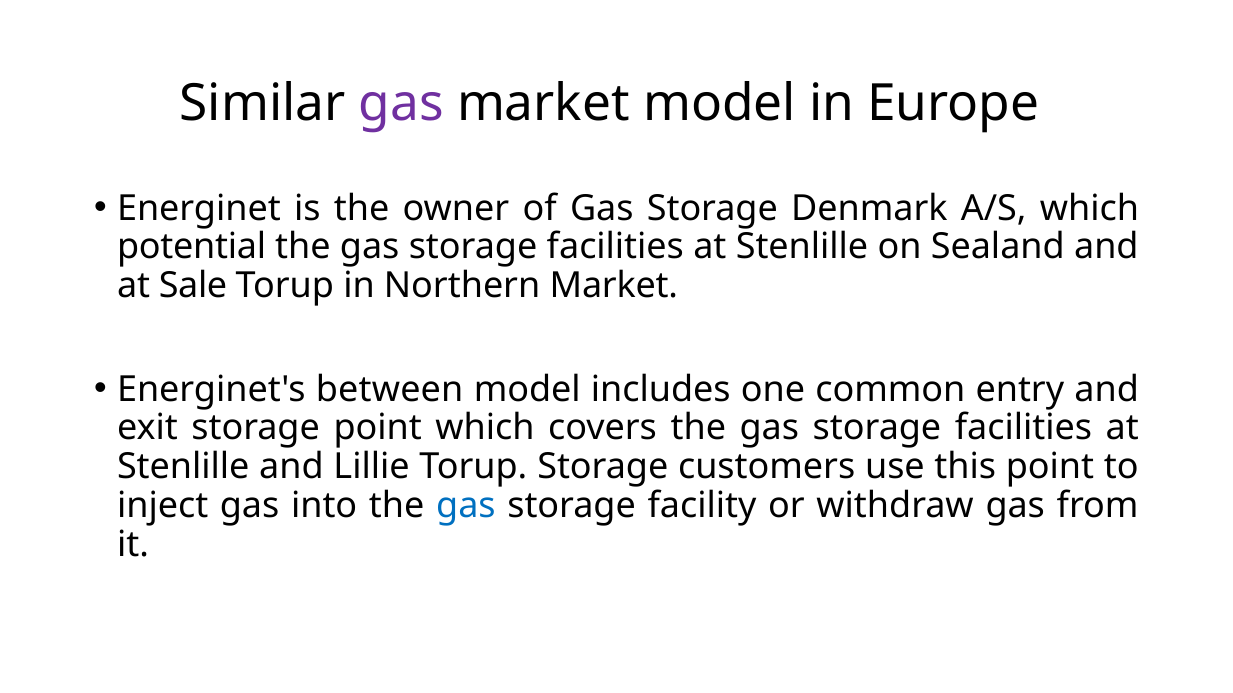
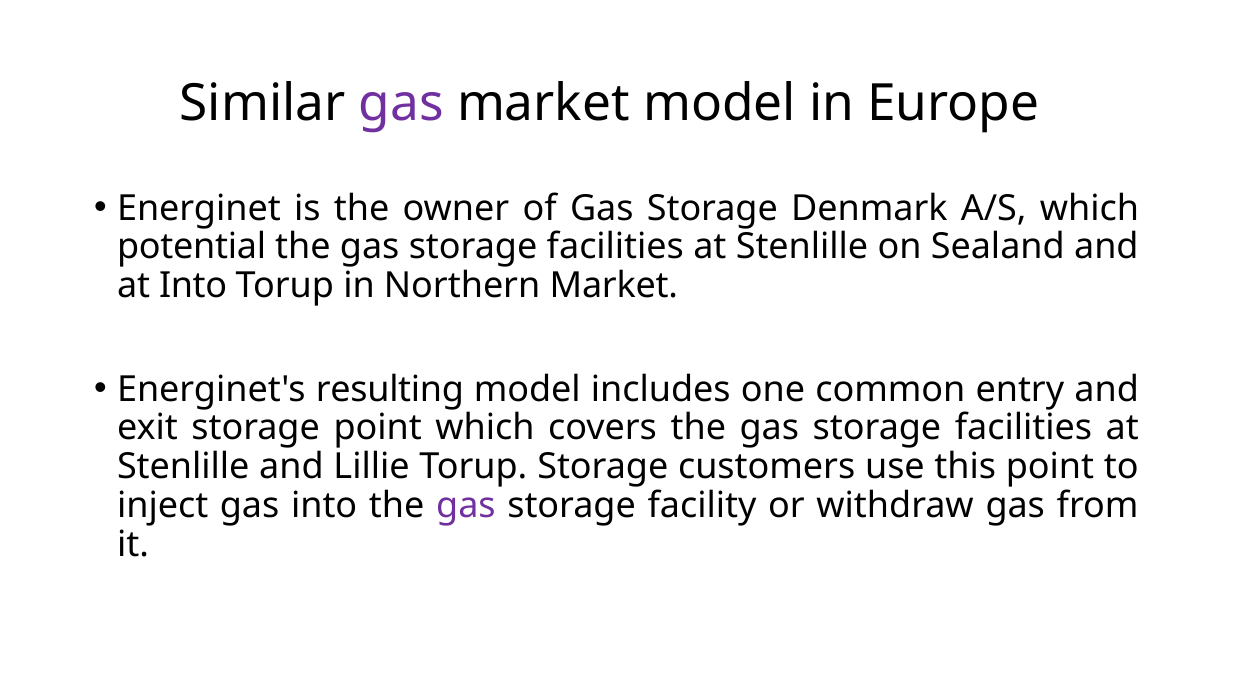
at Sale: Sale -> Into
between: between -> resulting
gas at (466, 506) colour: blue -> purple
